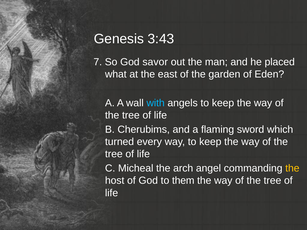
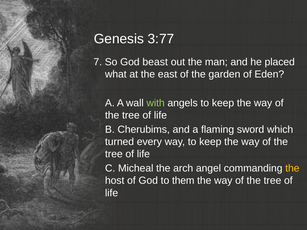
3:43: 3:43 -> 3:77
savor: savor -> beast
with colour: light blue -> light green
